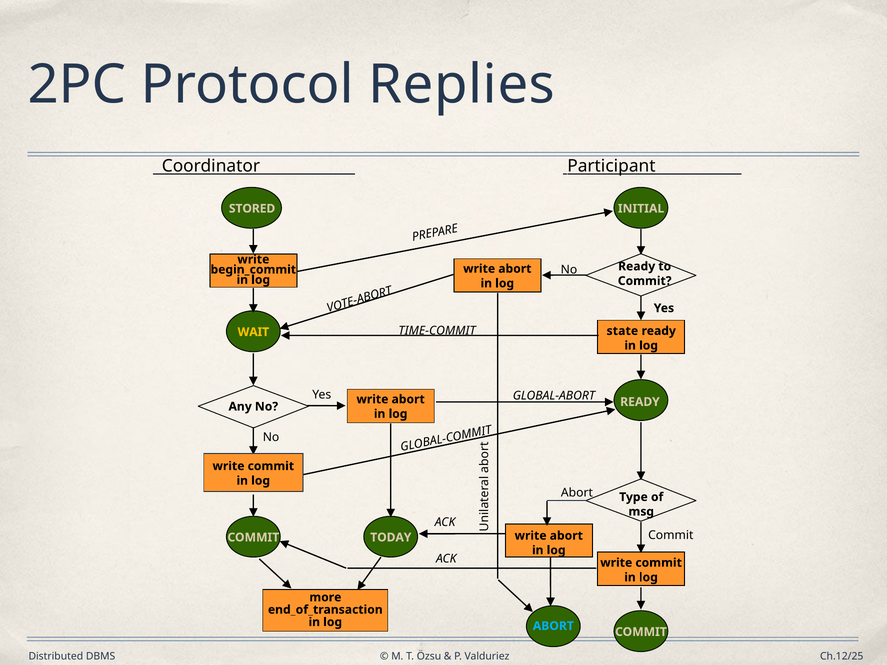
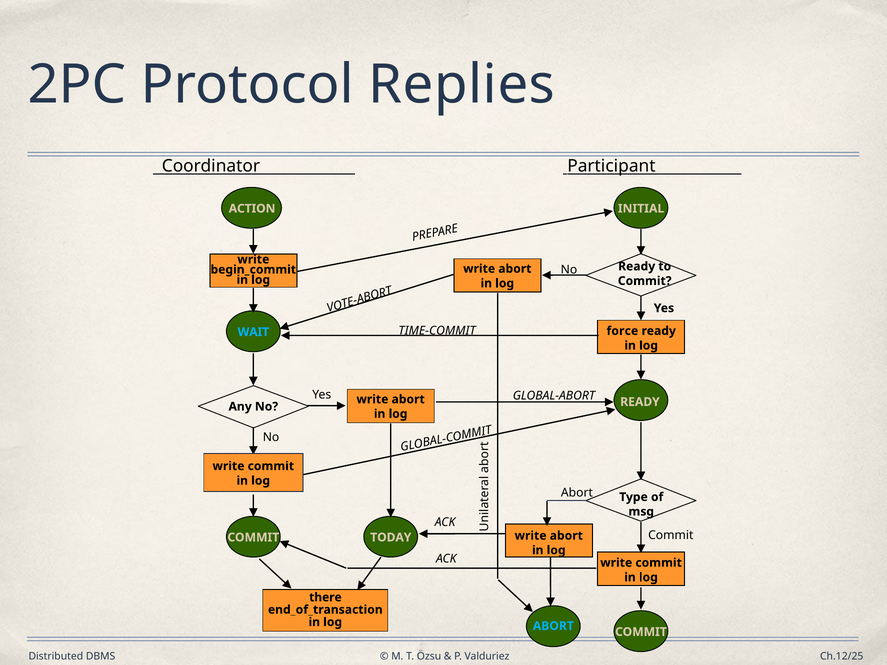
STORED: STORED -> ACTION
state: state -> force
WAIT colour: yellow -> light blue
more: more -> there
